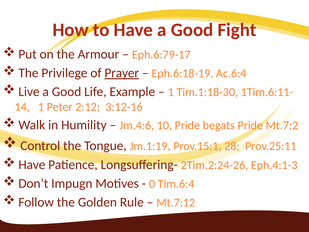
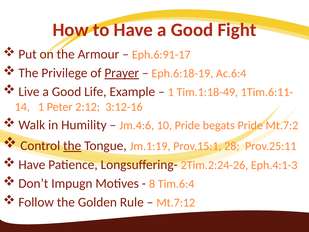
Eph.6:79-17: Eph.6:79-17 -> Eph.6:91-17
Tim.1:18-30: Tim.1:18-30 -> Tim.1:18-49
the at (72, 146) underline: none -> present
0: 0 -> 8
